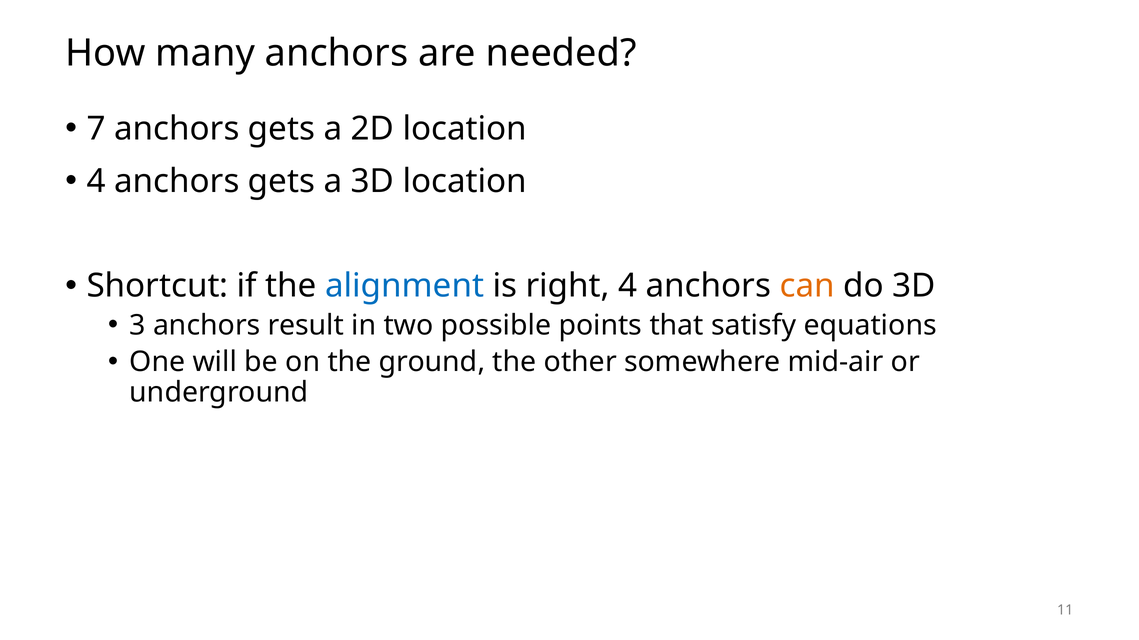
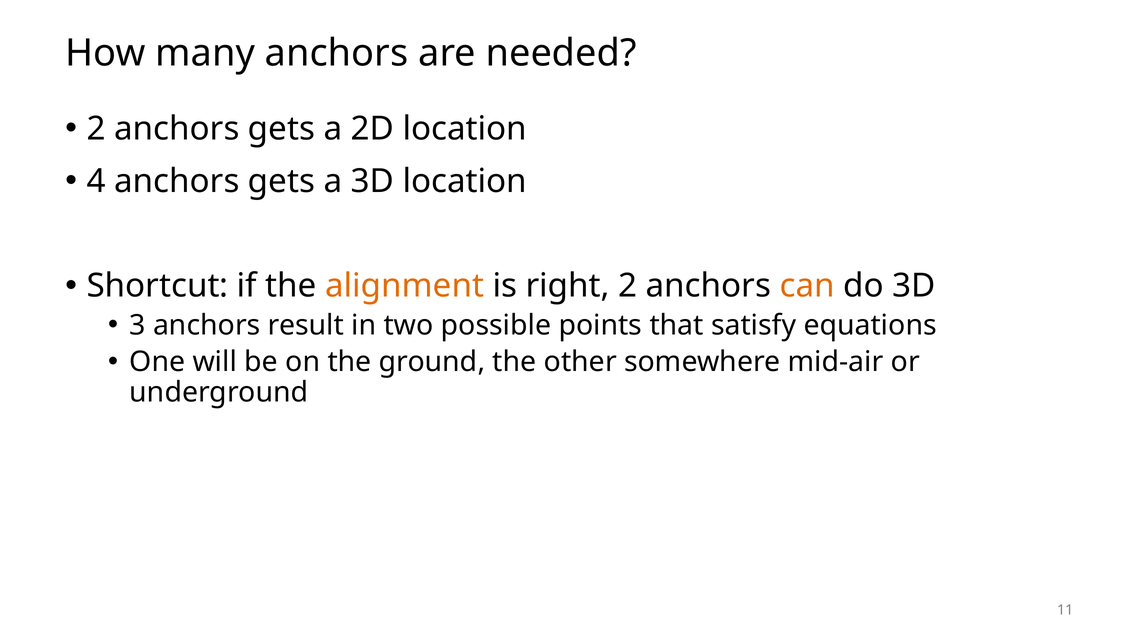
7 at (96, 129): 7 -> 2
alignment colour: blue -> orange
right 4: 4 -> 2
